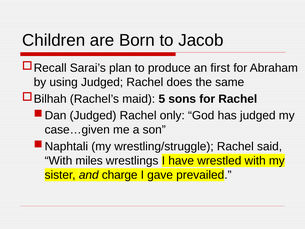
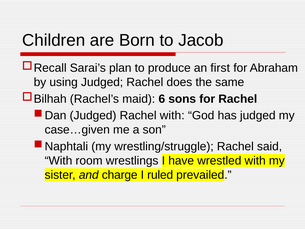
5: 5 -> 6
Rachel only: only -> with
miles: miles -> room
gave: gave -> ruled
